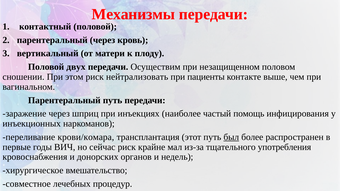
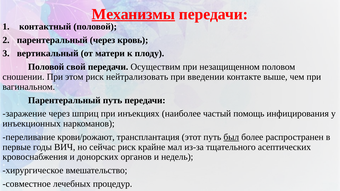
Механизмы underline: none -> present
двух: двух -> свой
пациенты: пациенты -> введении
крови/комара: крови/комара -> крови/рожают
употребления: употребления -> асептических
